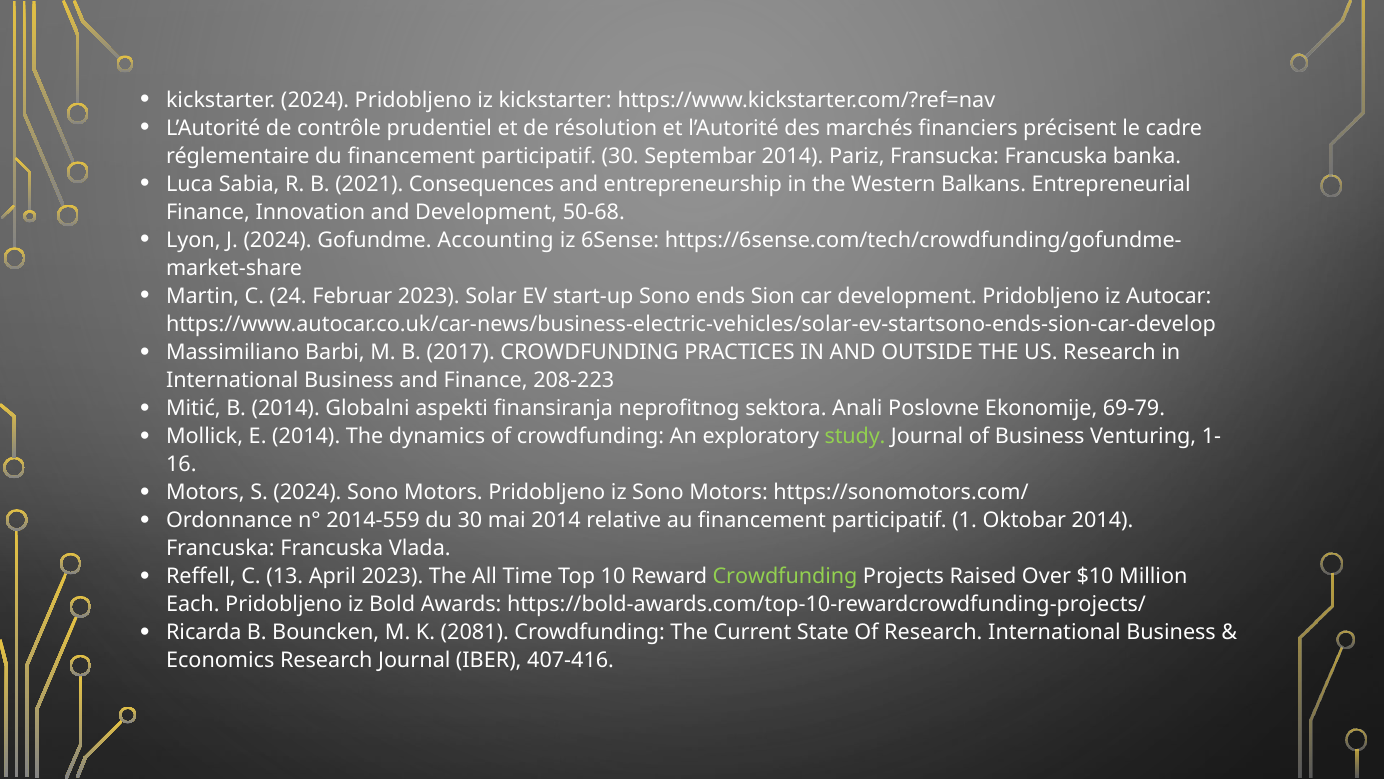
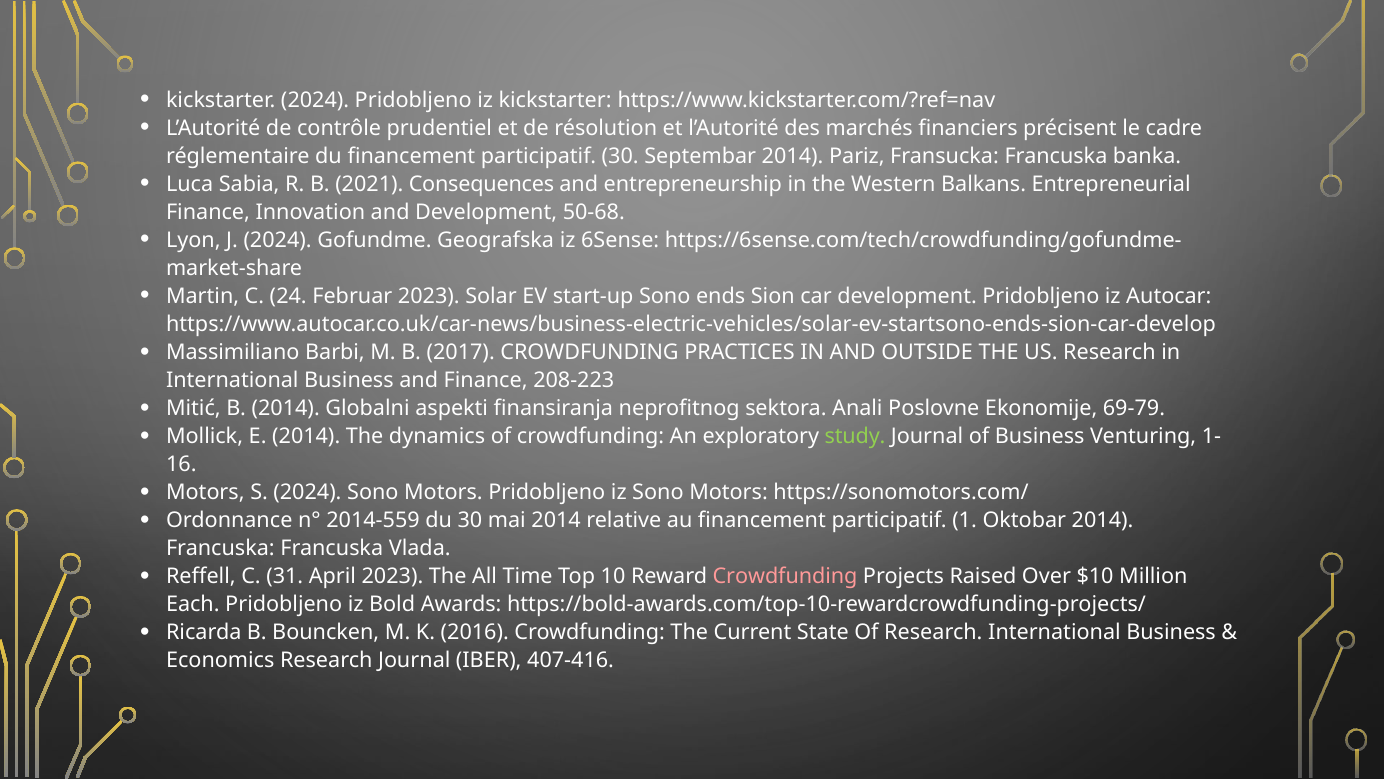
Accounting: Accounting -> Geografska
13: 13 -> 31
Crowdfunding at (785, 576) colour: light green -> pink
2081: 2081 -> 2016
